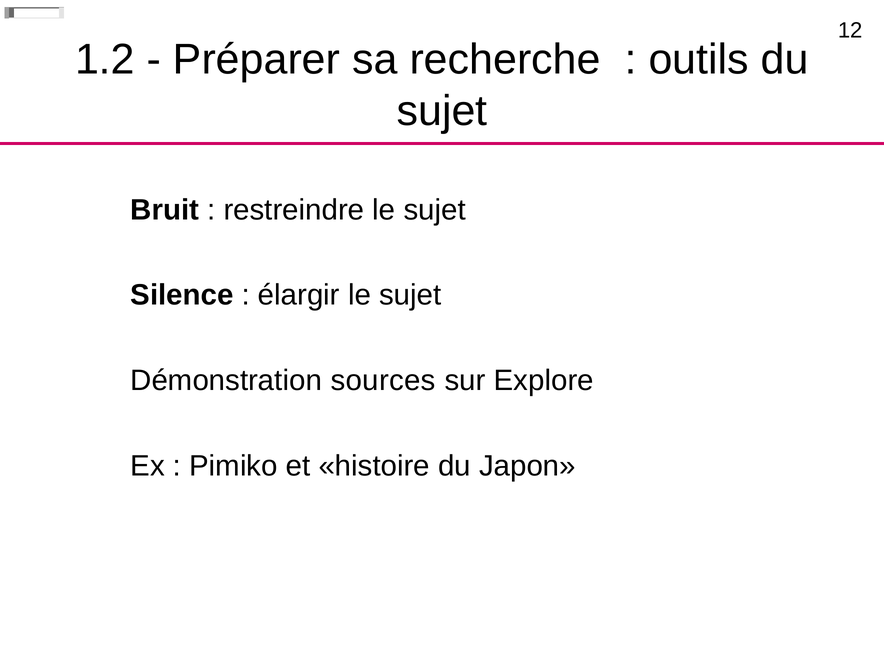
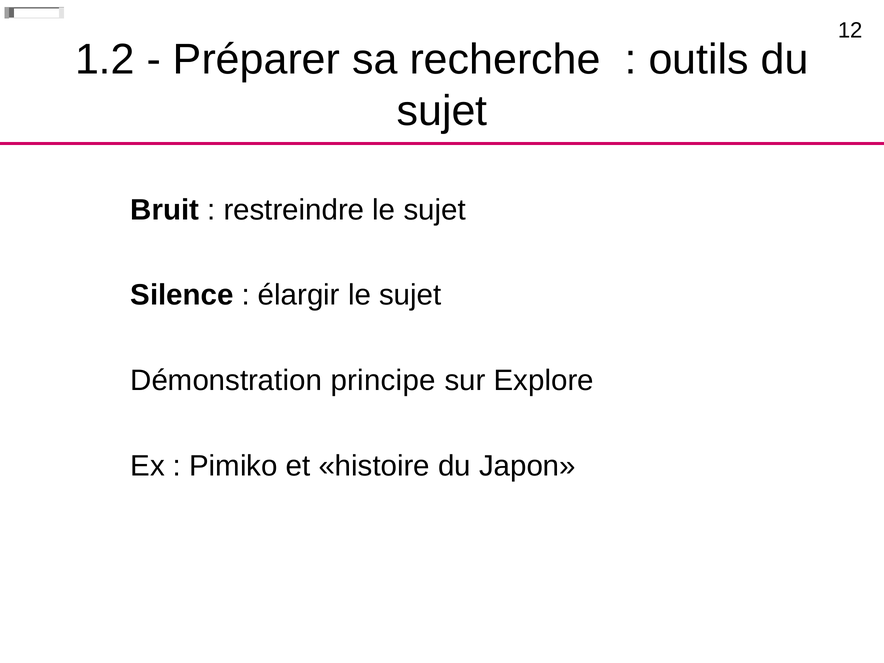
sources: sources -> principe
